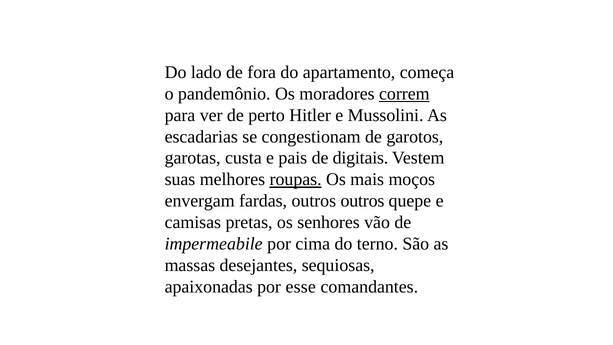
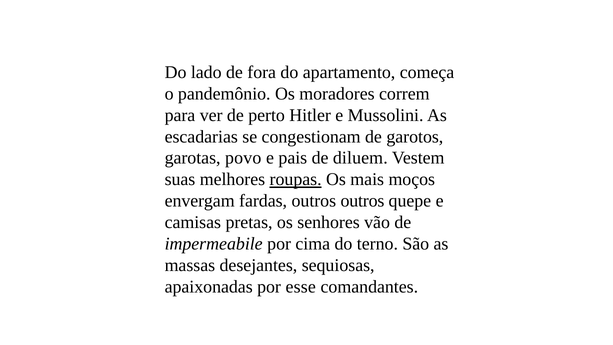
correm underline: present -> none
custa: custa -> povo
digitais: digitais -> diluem
